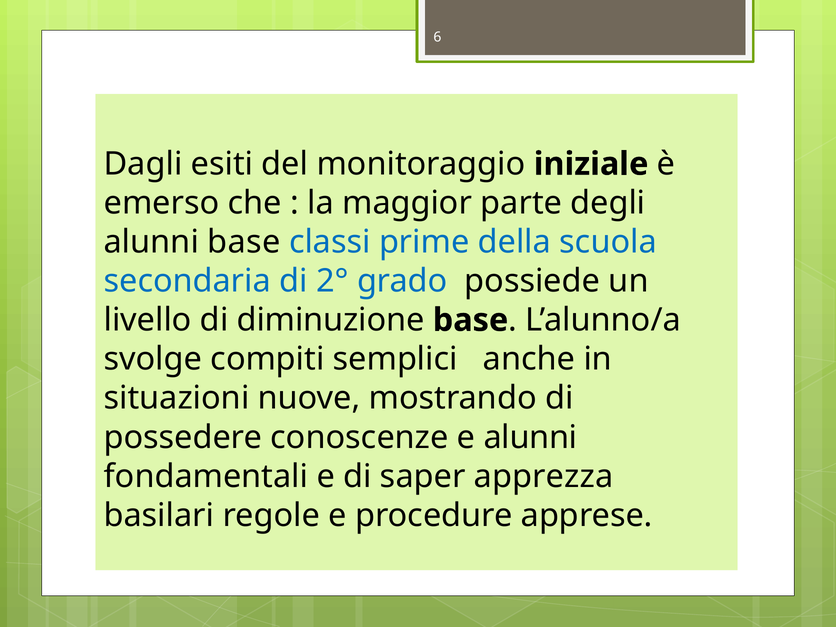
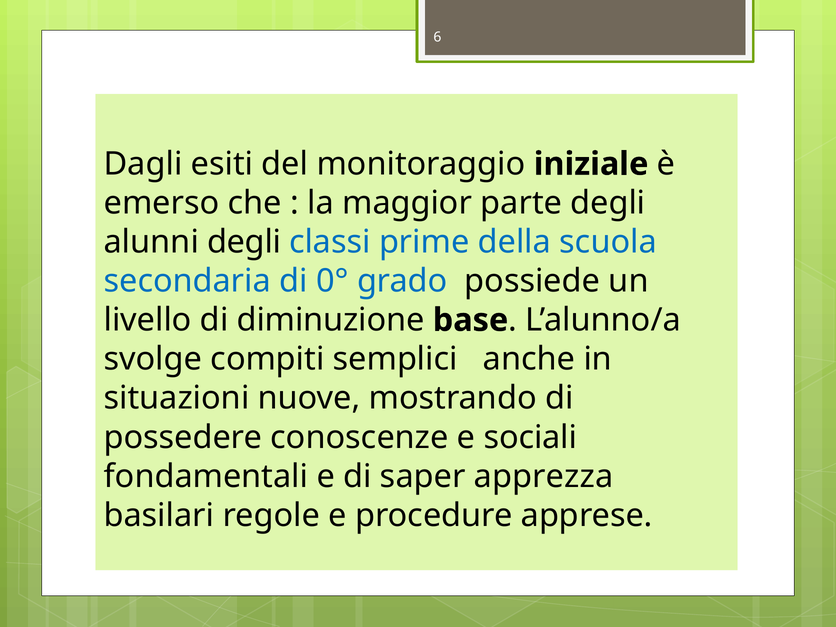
alunni base: base -> degli
2°: 2° -> 0°
e alunni: alunni -> sociali
